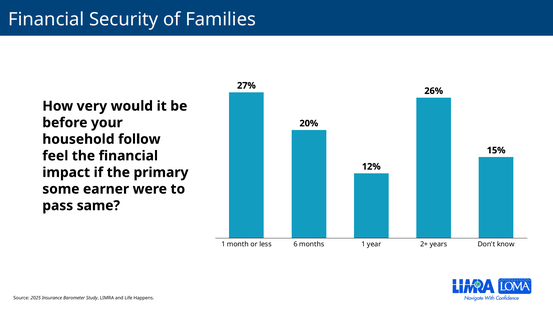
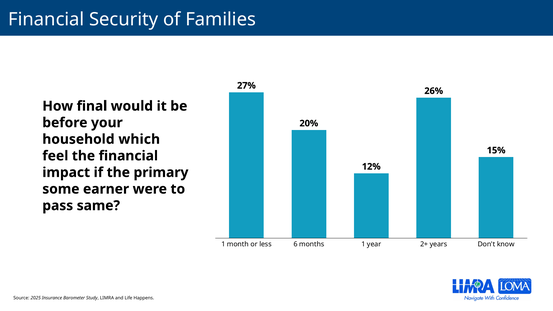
very: very -> final
follow: follow -> which
